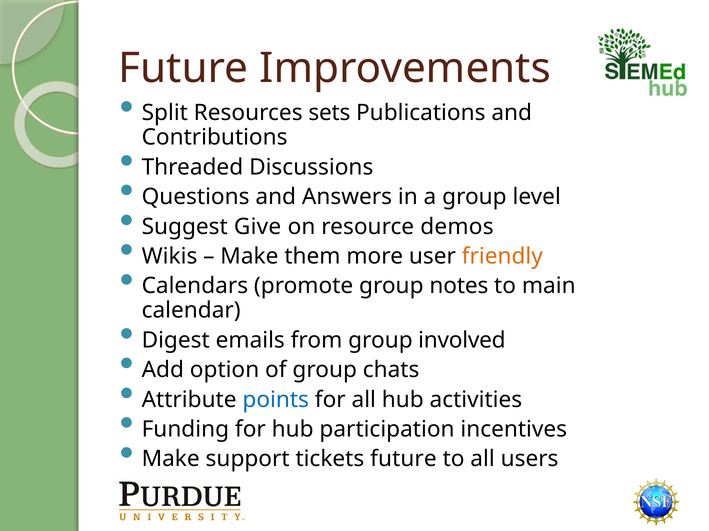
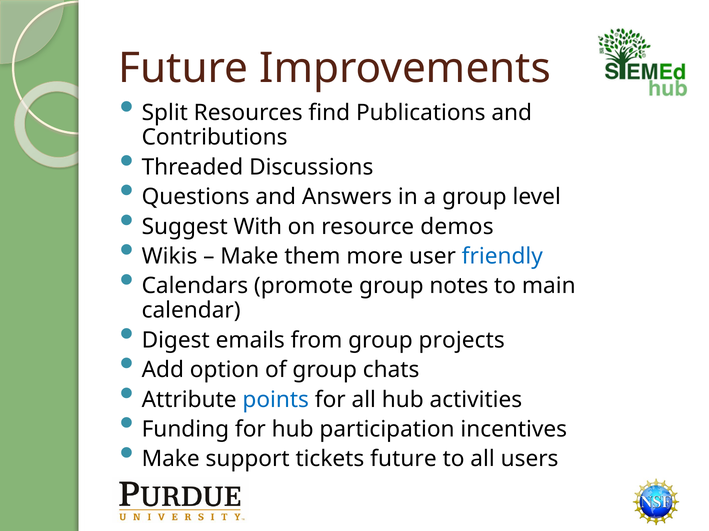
sets: sets -> find
Give: Give -> With
friendly colour: orange -> blue
involved: involved -> projects
